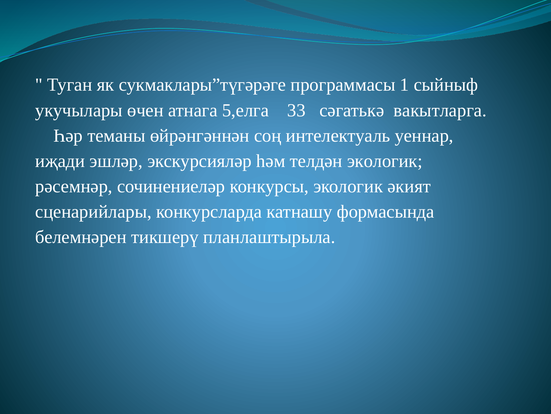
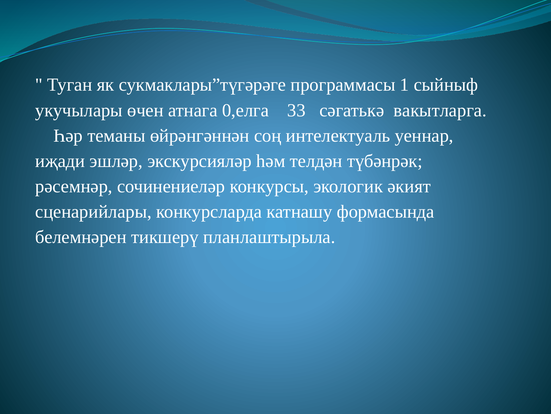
5,елга: 5,елга -> 0,елга
телдән экологик: экологик -> түбәнрәк
